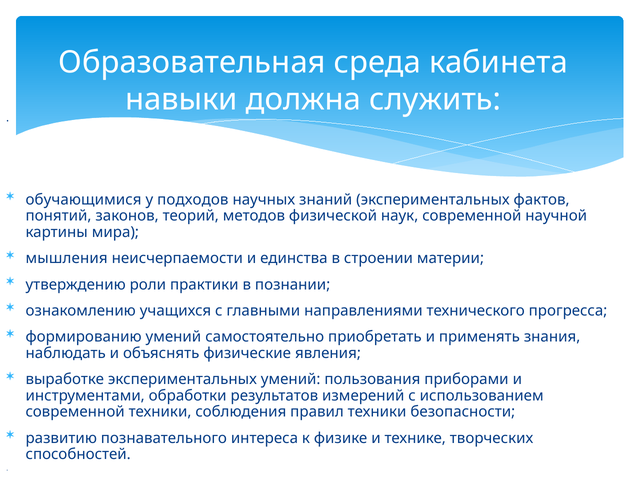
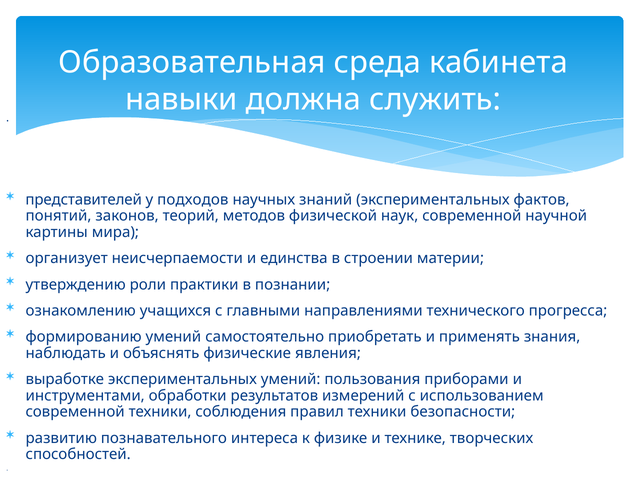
обучающимися: обучающимися -> представителей
мышления: мышления -> организует
